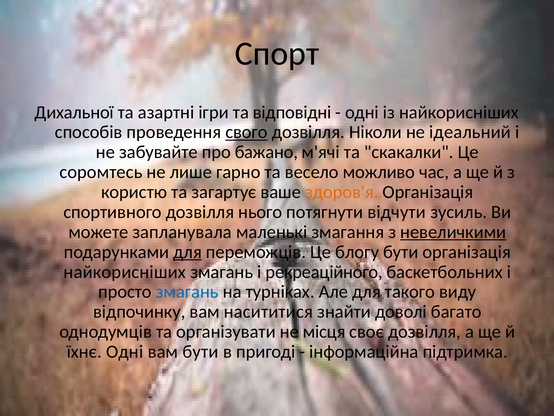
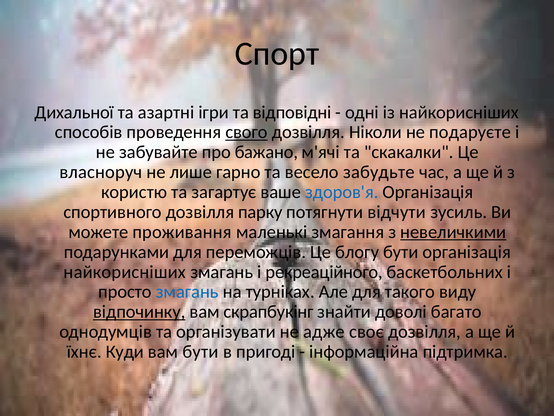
ідеальний: ідеальний -> подаруєте
соромтесь: соромтесь -> власноруч
можливо: можливо -> забудьте
здоров'я colour: orange -> blue
нього: нього -> парку
запланувала: запланувала -> проживання
для at (188, 252) underline: present -> none
відпочинку underline: none -> present
насититися: насититися -> скрапбукінг
місця: місця -> адже
їхнє Одні: Одні -> Куди
